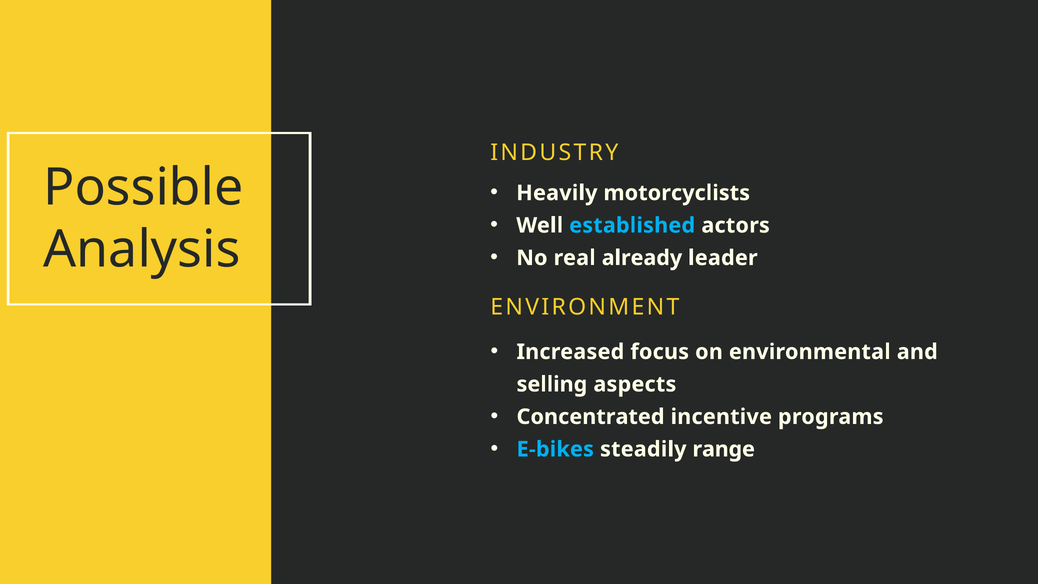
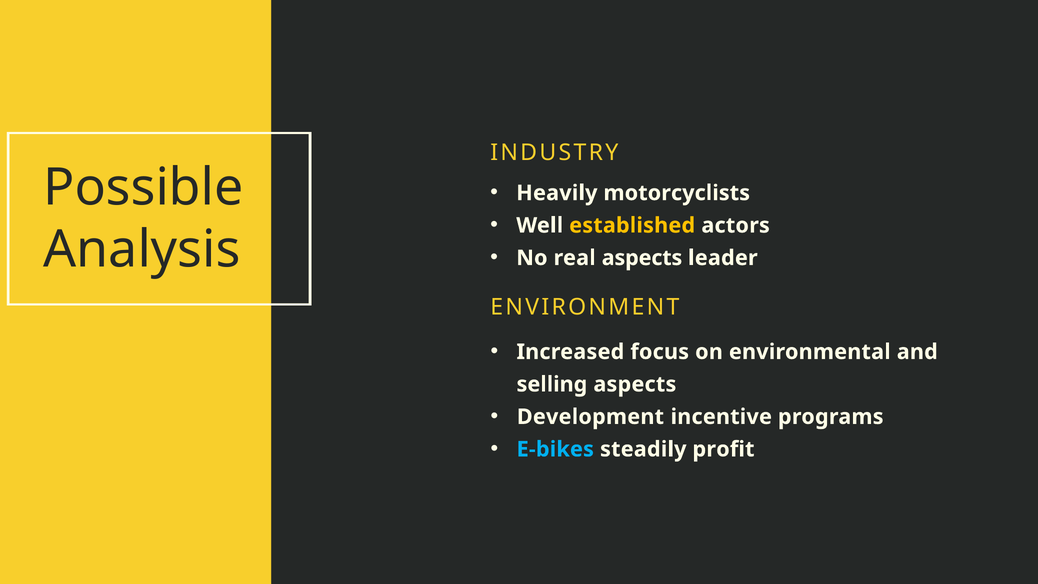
established colour: light blue -> yellow
real already: already -> aspects
Concentrated: Concentrated -> Development
range: range -> profit
